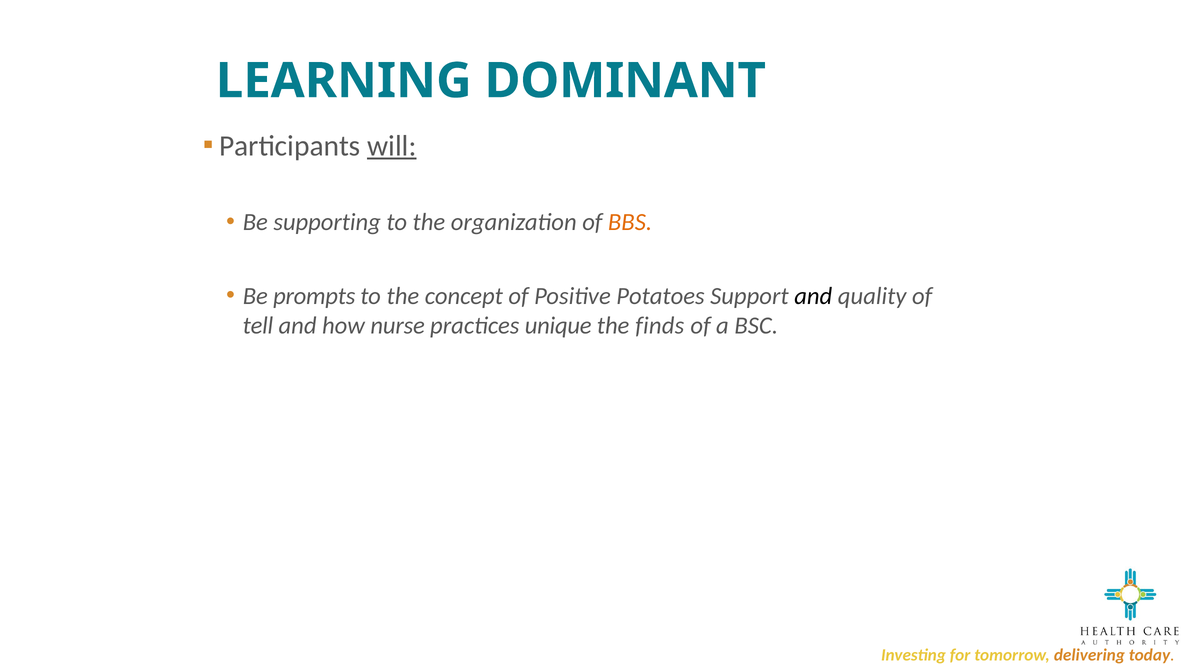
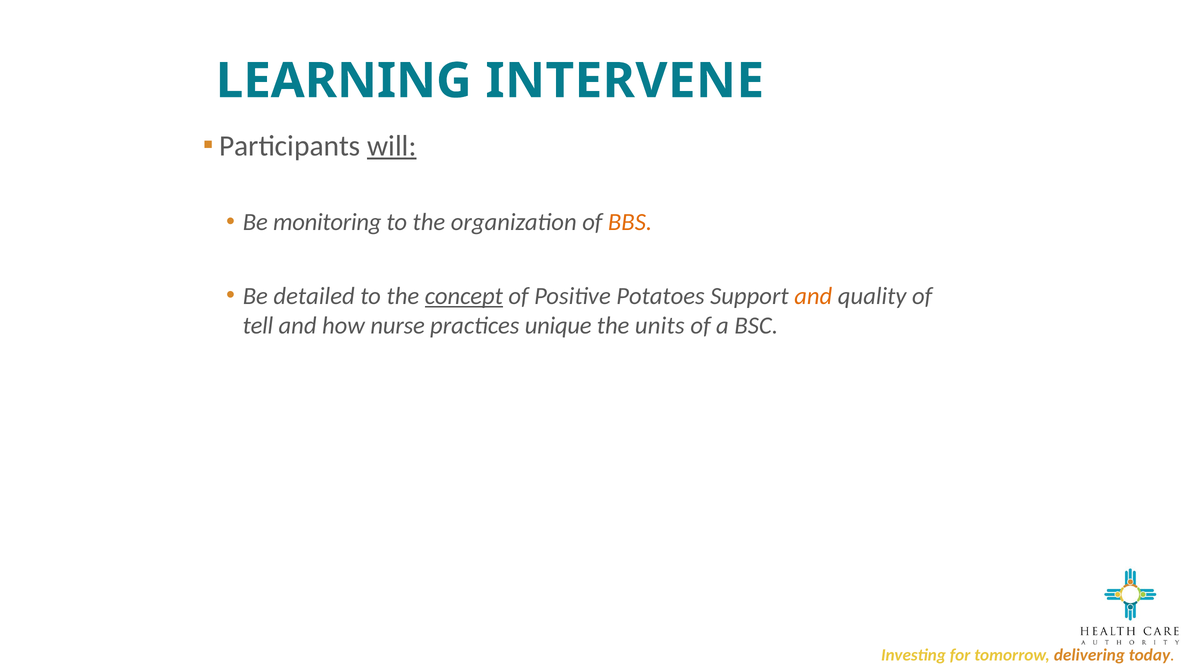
DOMINANT: DOMINANT -> INTERVENE
supporting: supporting -> monitoring
prompts: prompts -> detailed
concept underline: none -> present
and at (813, 296) colour: black -> orange
finds: finds -> units
